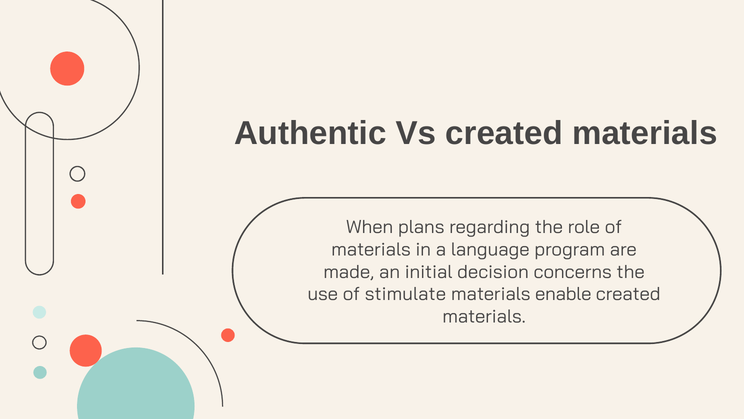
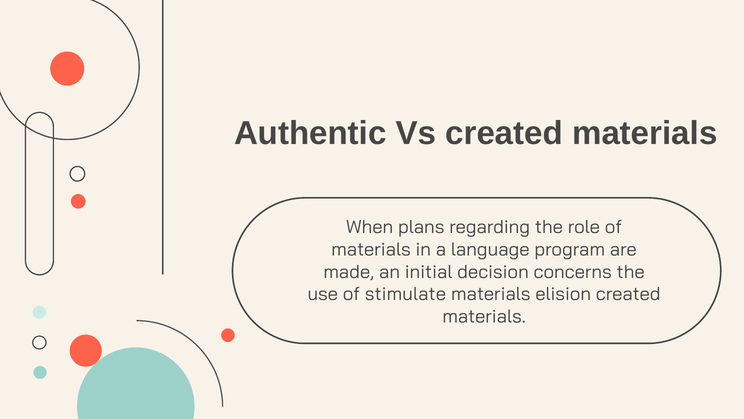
enable: enable -> elision
